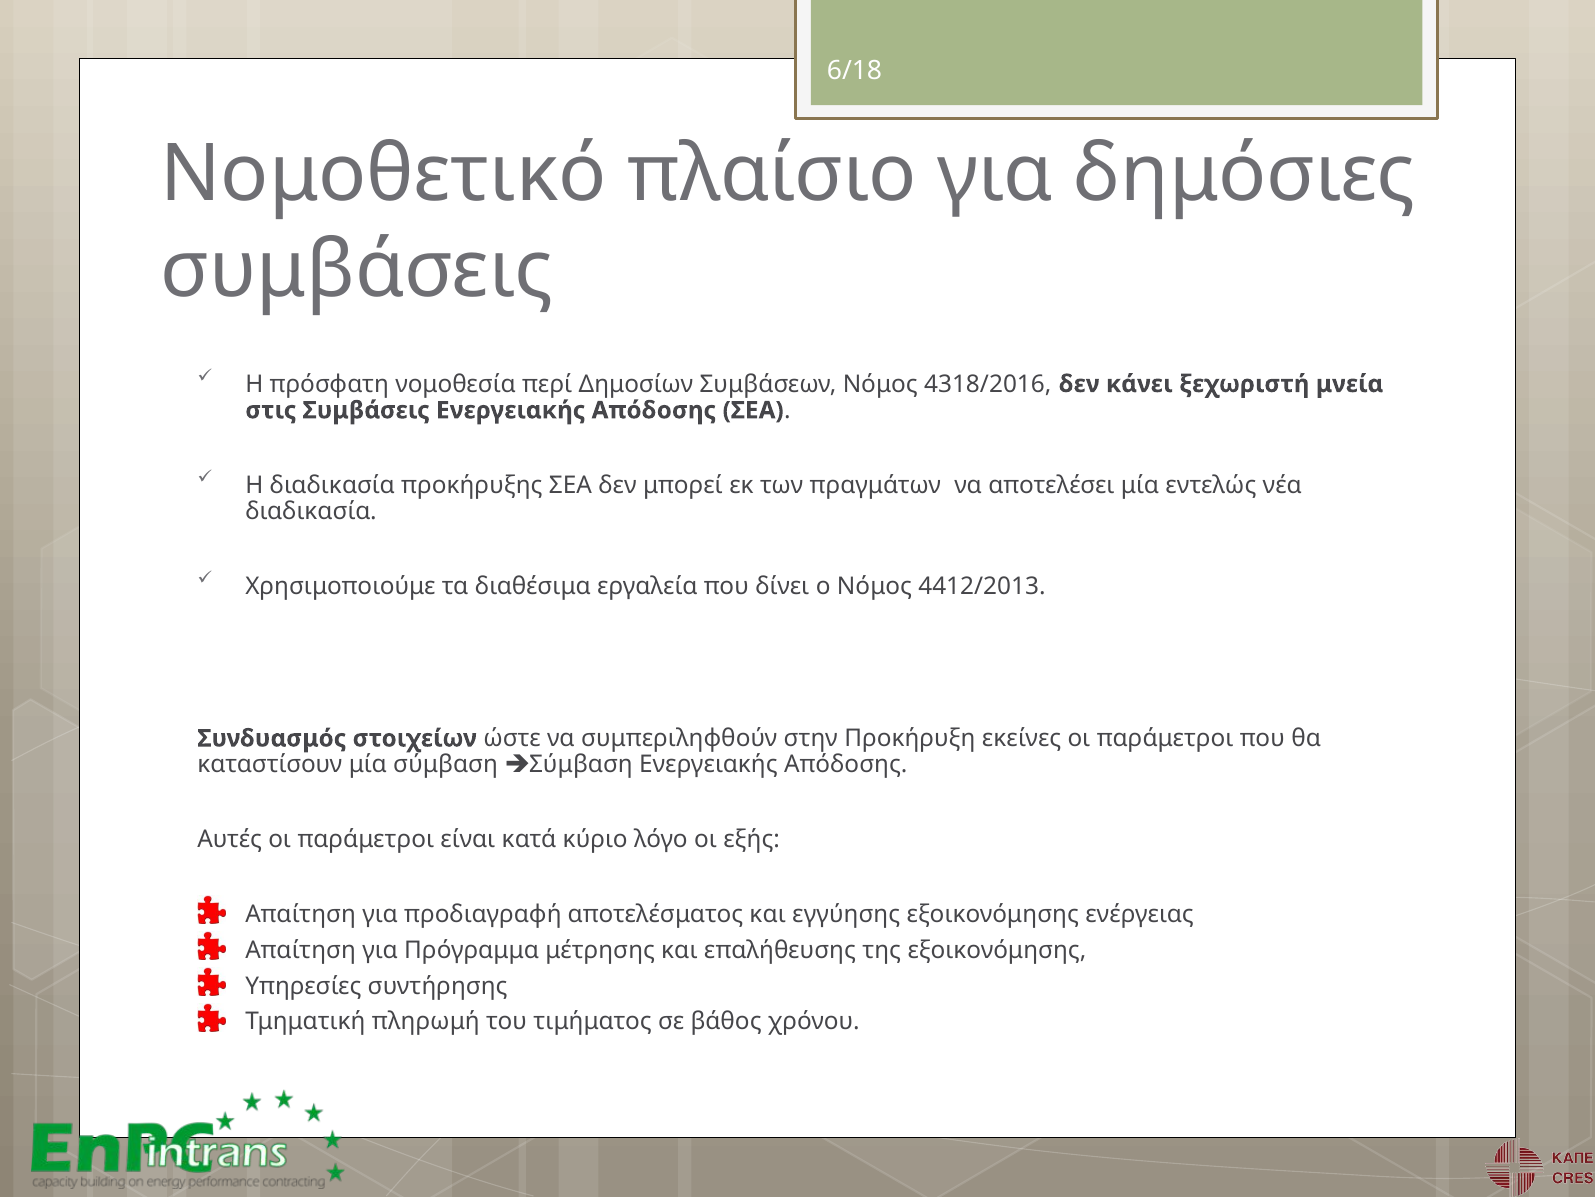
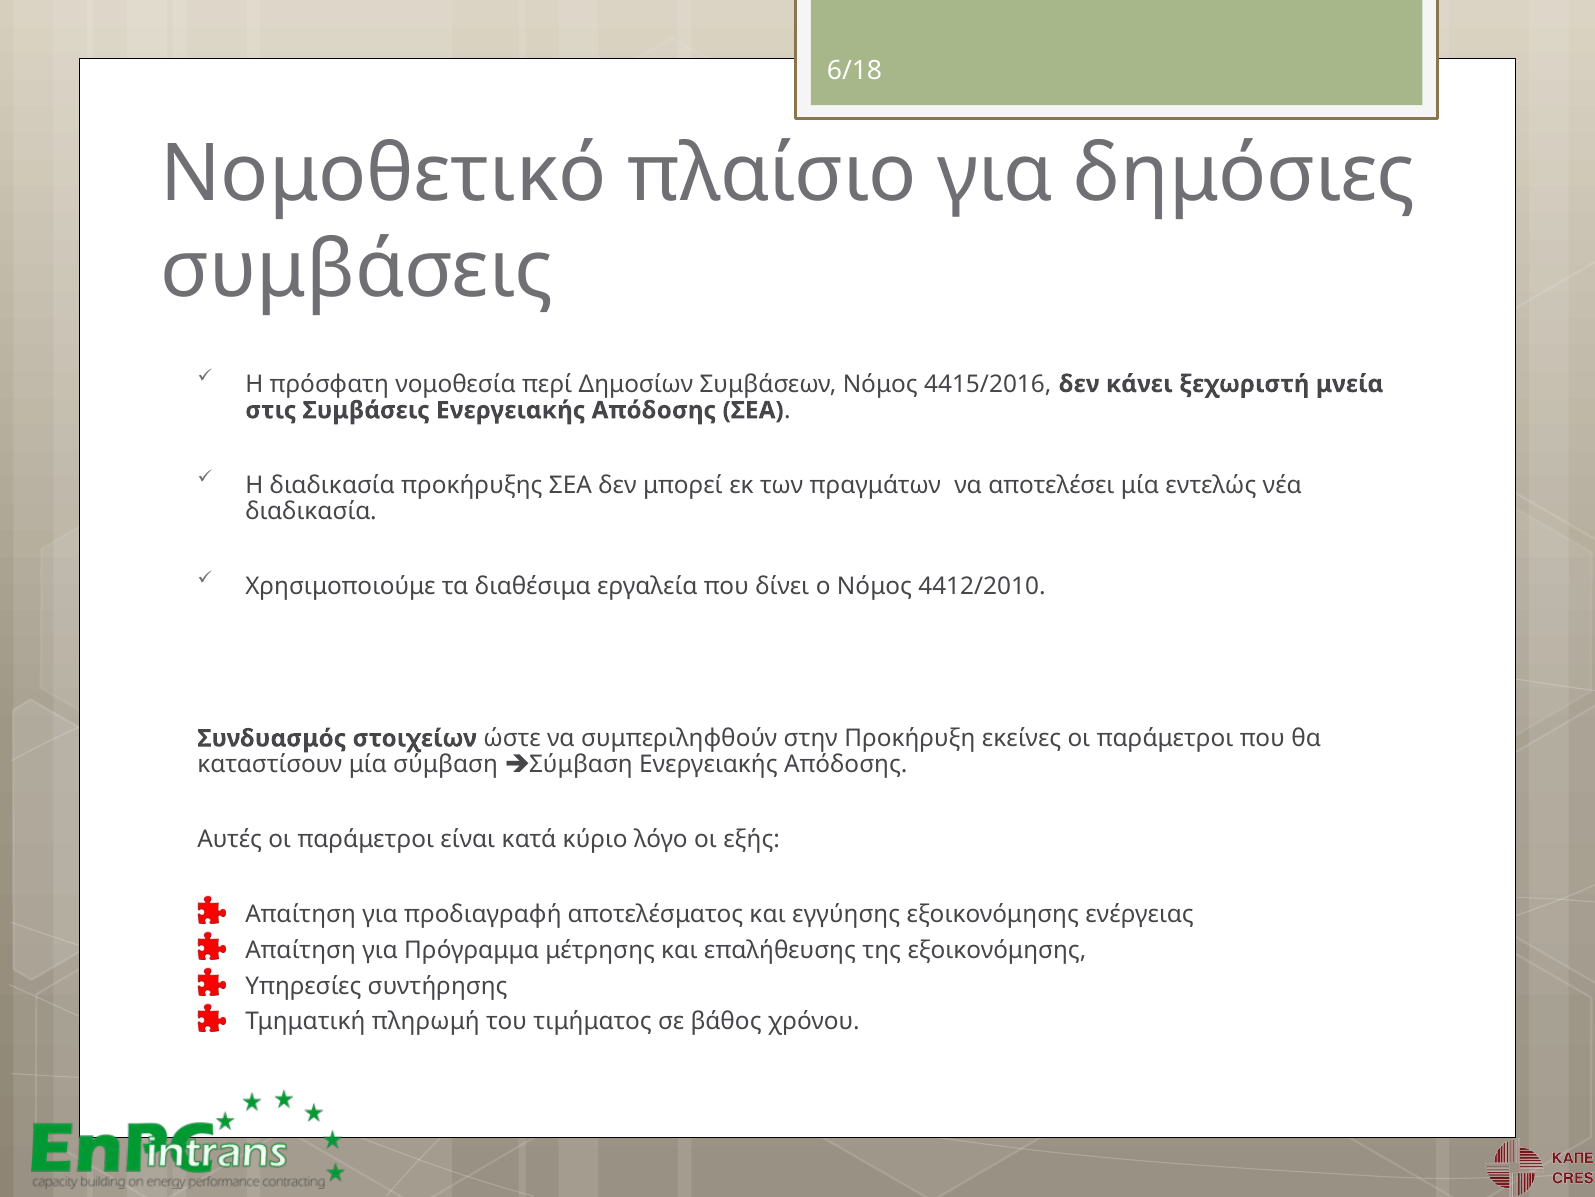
4318/2016: 4318/2016 -> 4415/2016
4412/2013: 4412/2013 -> 4412/2010
